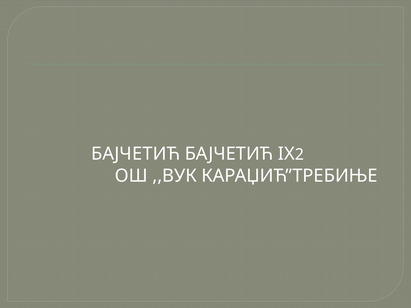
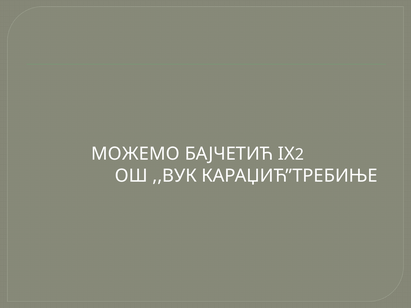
БАЈЧЕТИЋ at (135, 154): БАЈЧЕТИЋ -> МОЖЕМО
